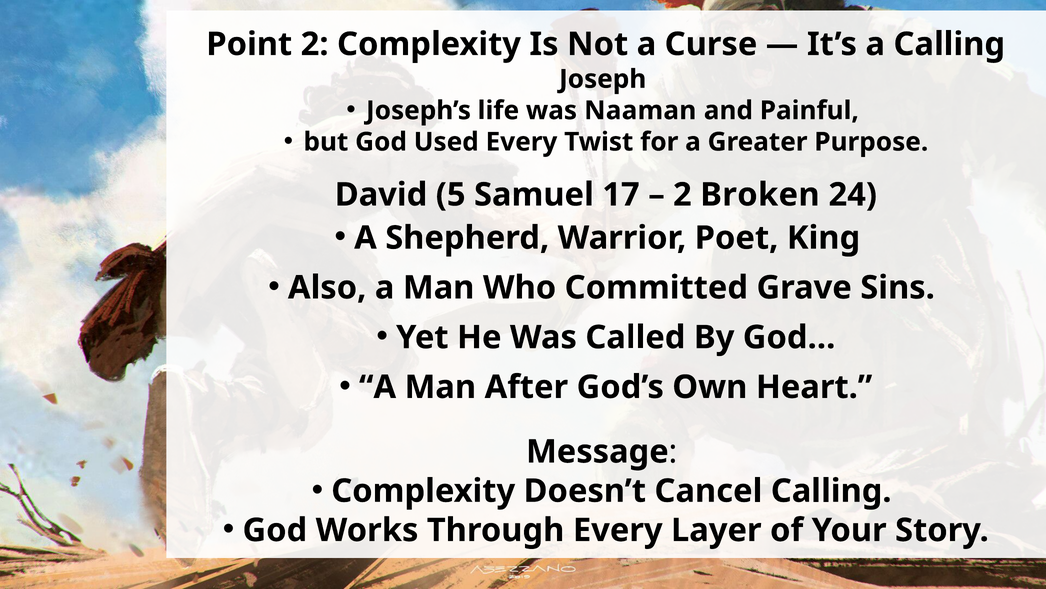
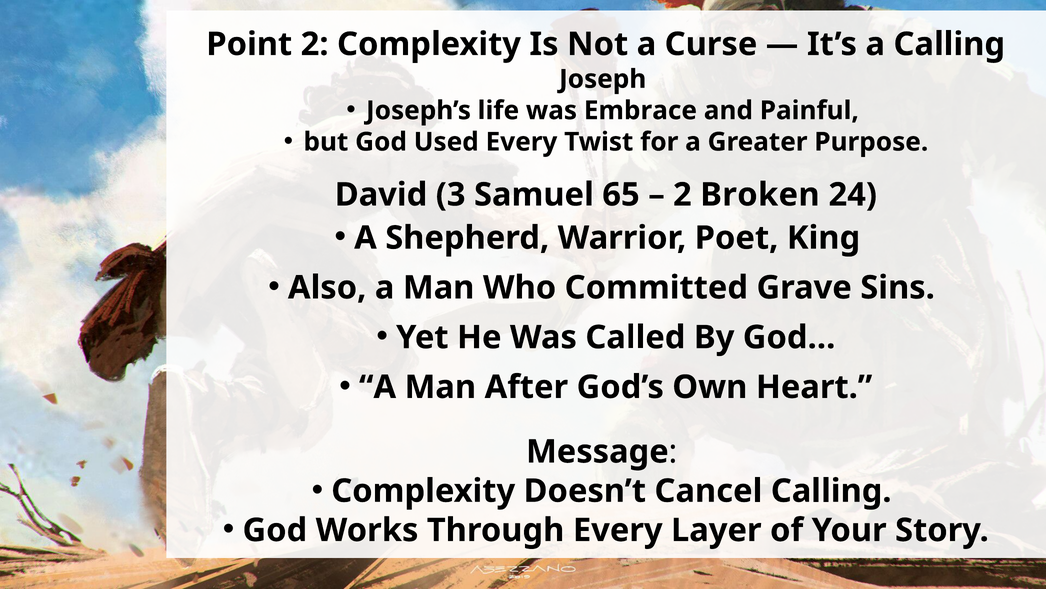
Naaman: Naaman -> Embrace
5: 5 -> 3
17: 17 -> 65
